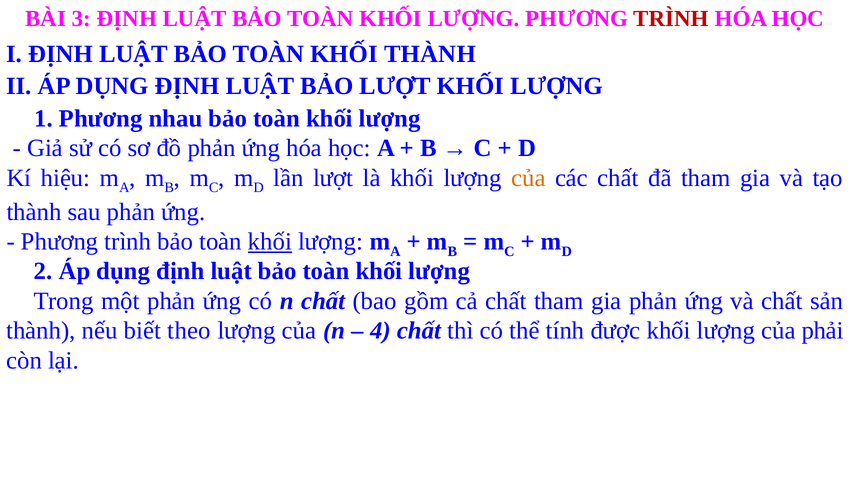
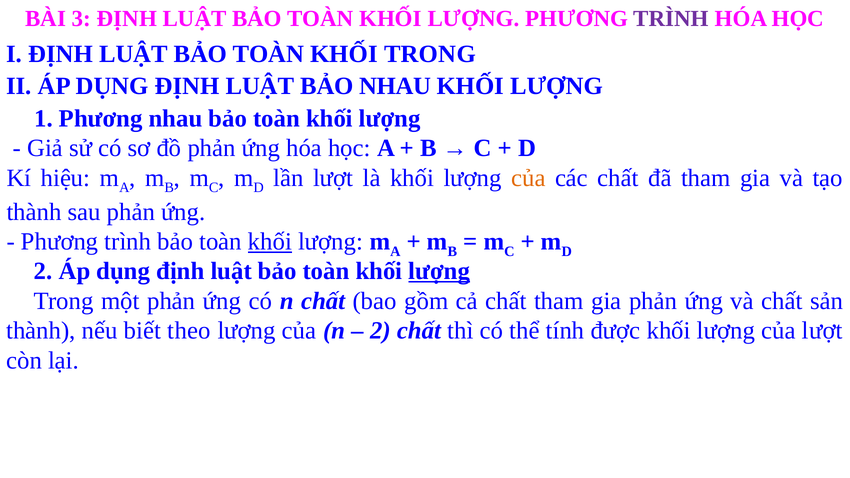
TRÌNH at (671, 19) colour: red -> purple
KHỐI THÀNH: THÀNH -> TRONG
BẢO LƯỢT: LƯỢT -> NHAU
lượng at (439, 271) underline: none -> present
4 at (380, 331): 4 -> 2
của phải: phải -> lượt
